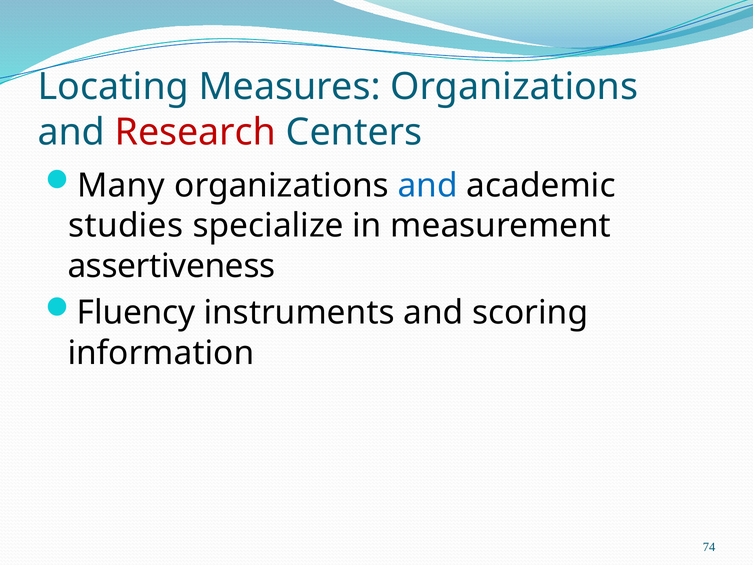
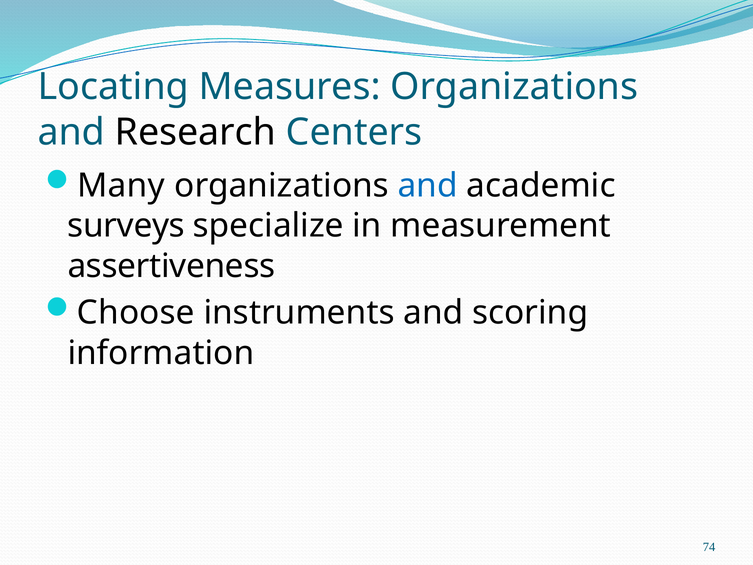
Research colour: red -> black
studies: studies -> surveys
Fluency: Fluency -> Choose
